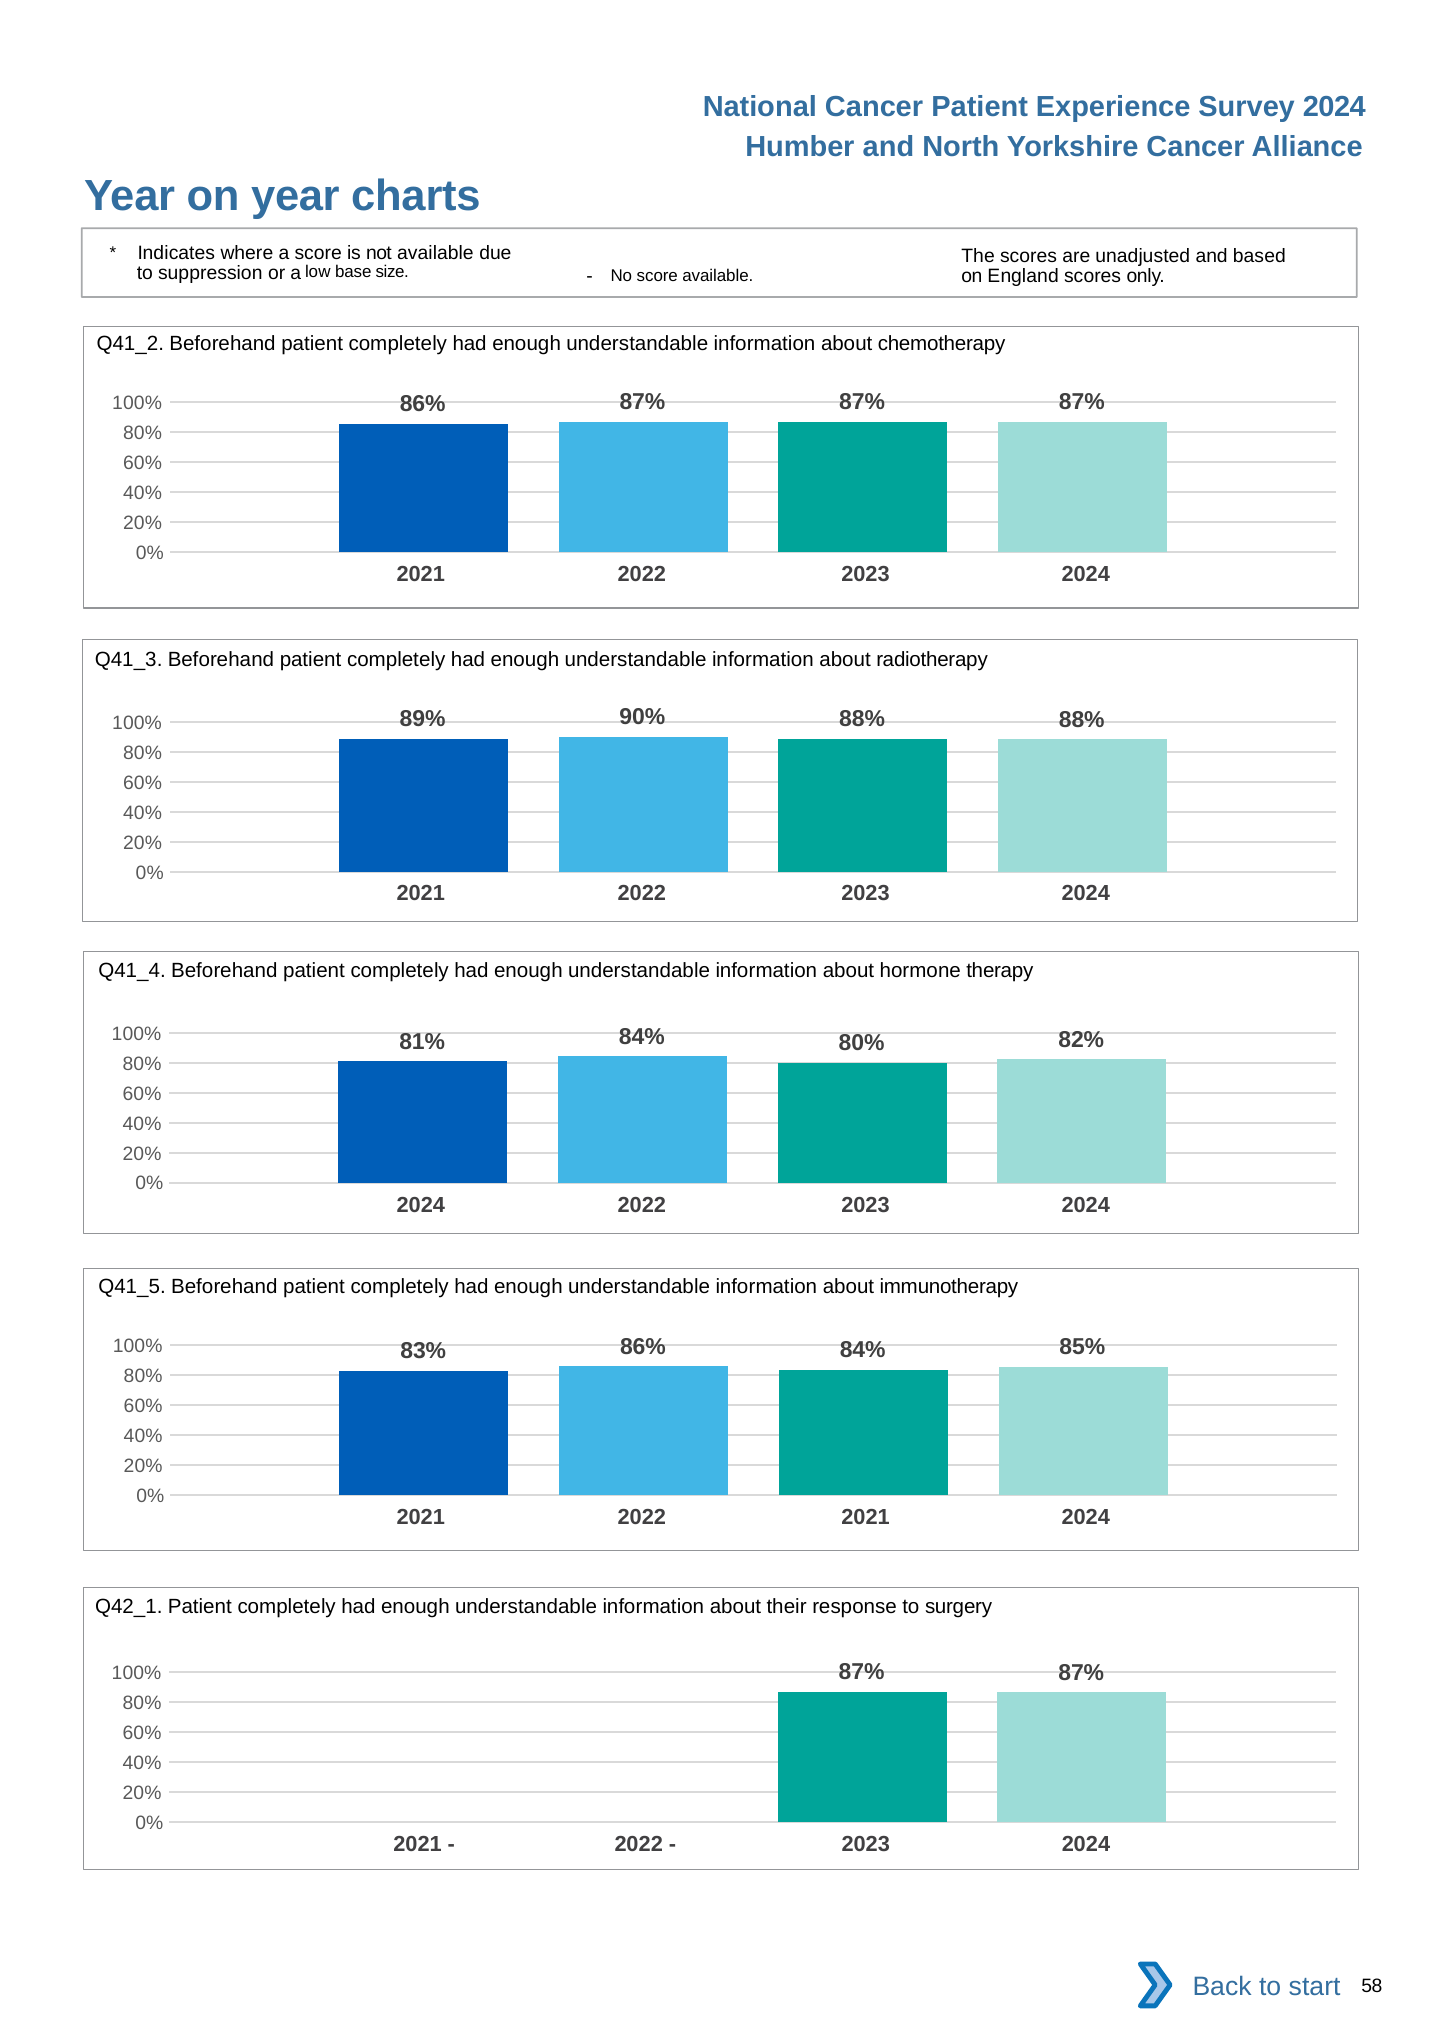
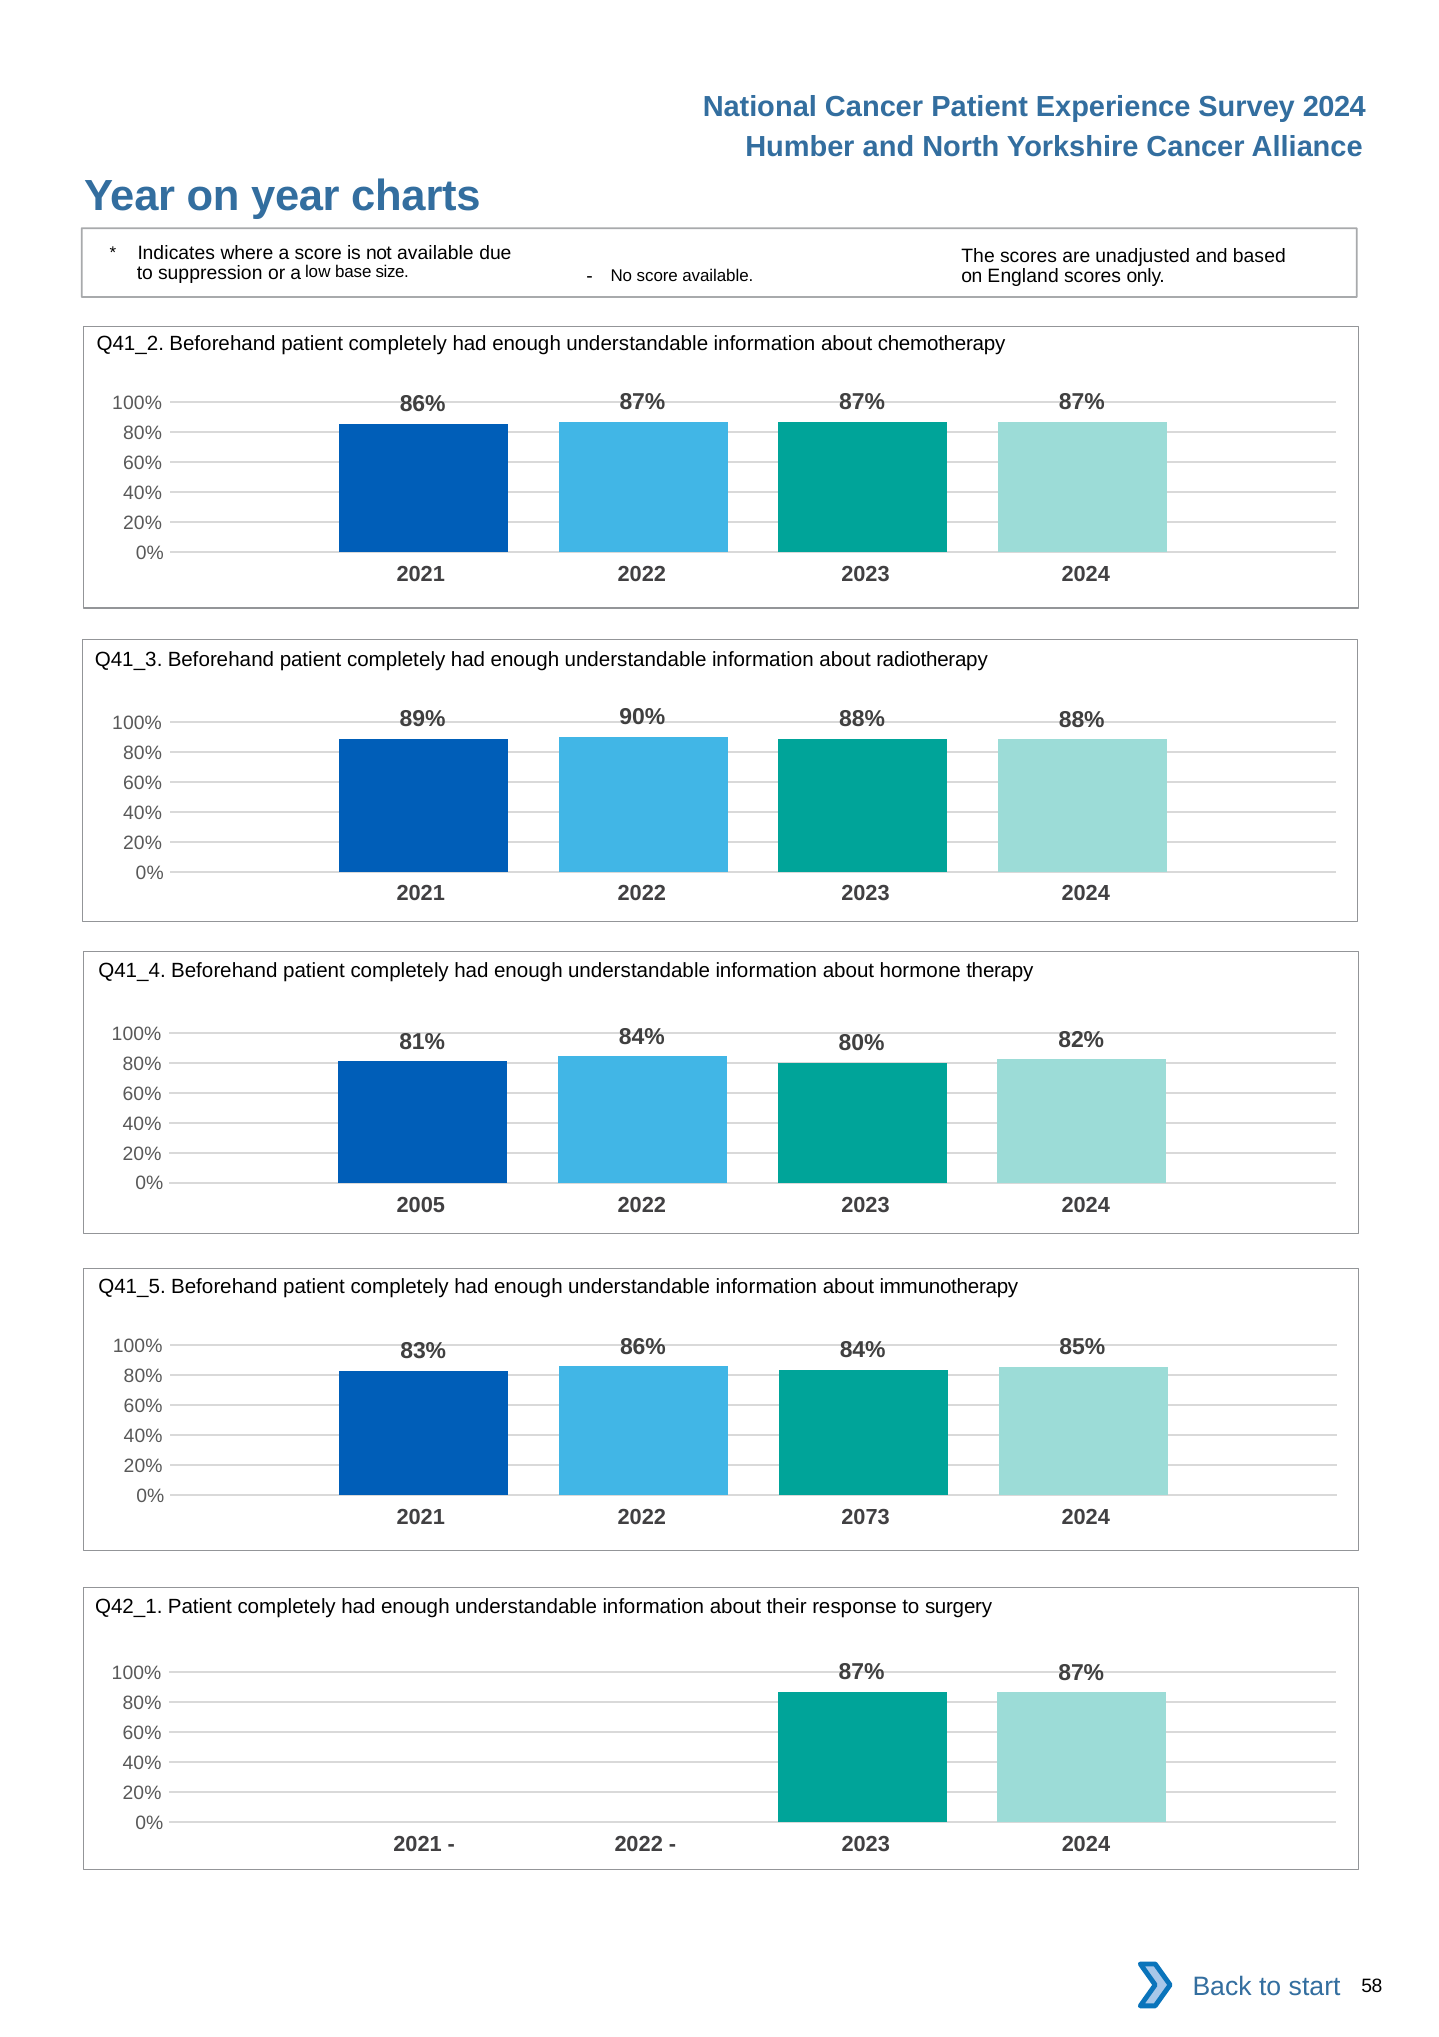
2024 at (421, 1205): 2024 -> 2005
2022 2021: 2021 -> 2073
